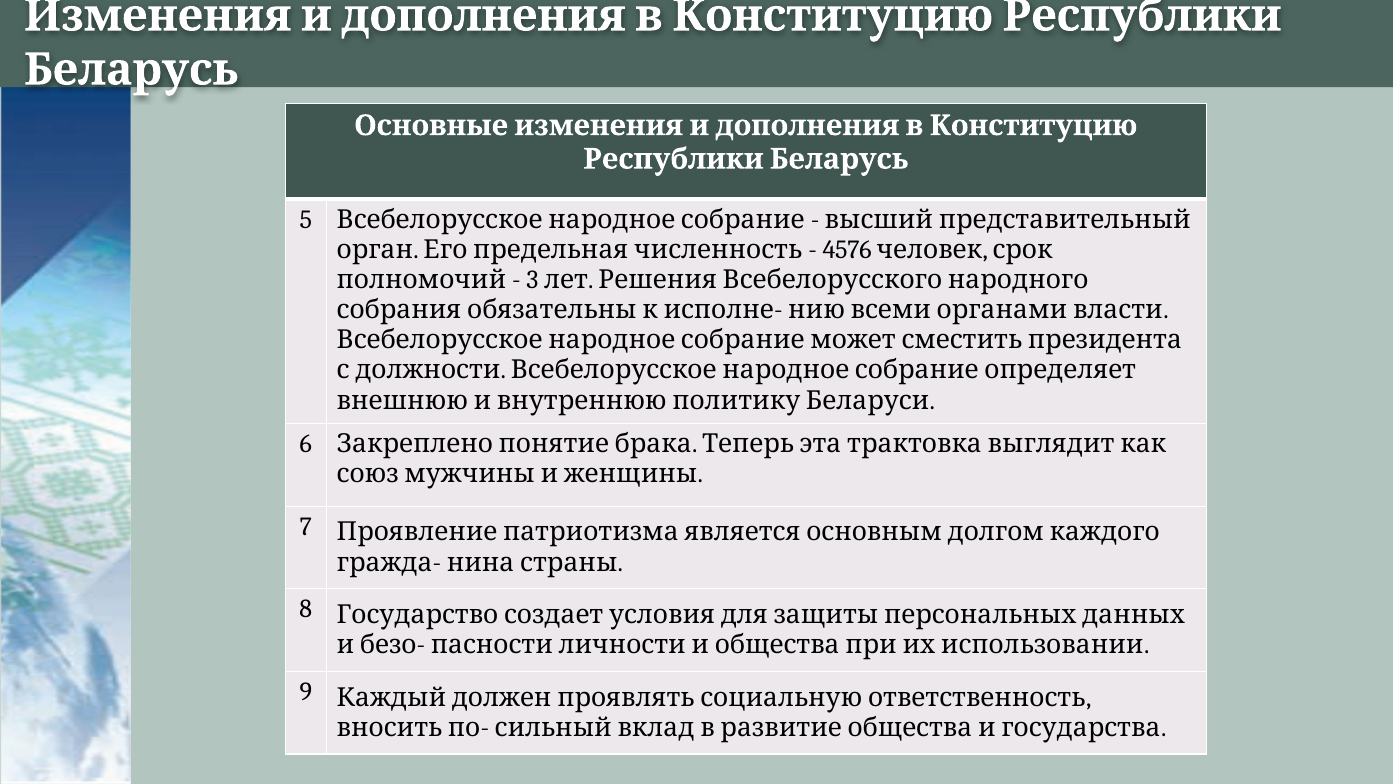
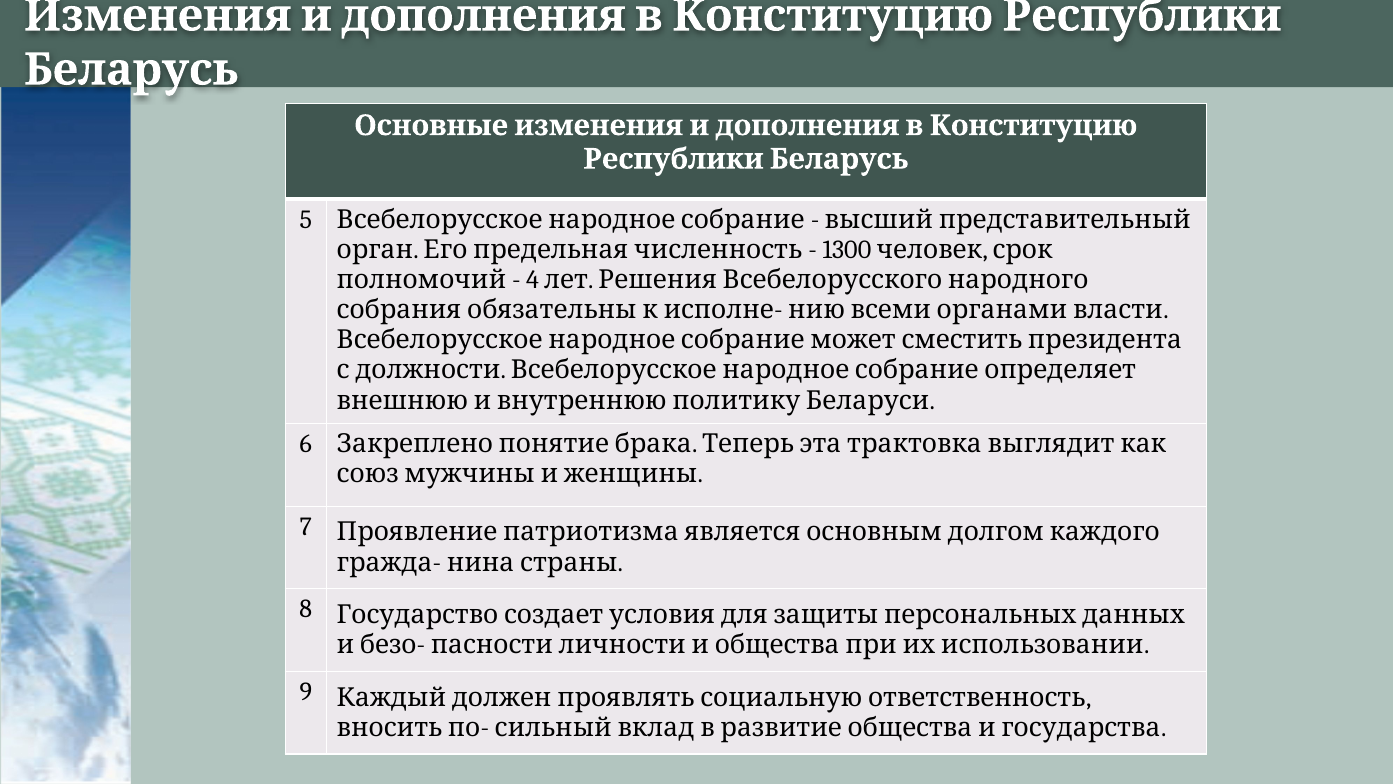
4576: 4576 -> 1300
3: 3 -> 4
